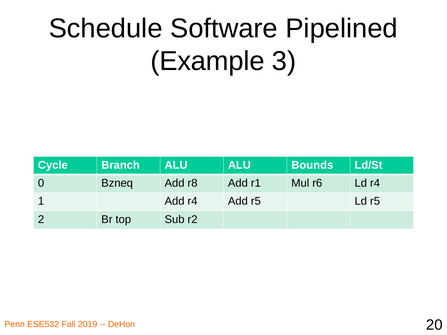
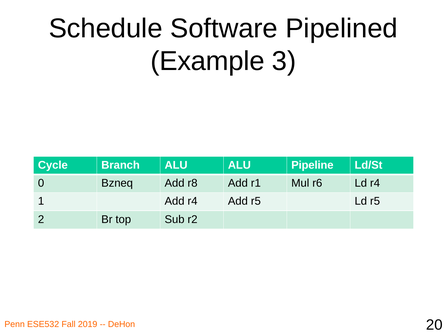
Bounds: Bounds -> Pipeline
